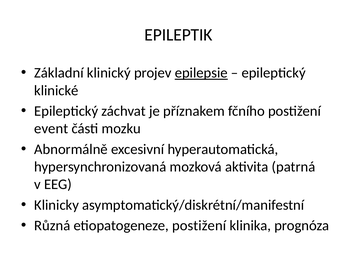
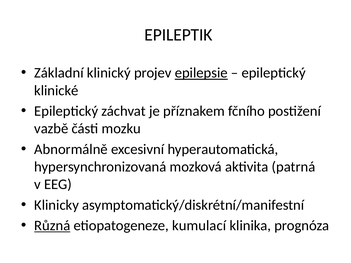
event: event -> vazbě
Různá underline: none -> present
etiopatogeneze postižení: postižení -> kumulací
